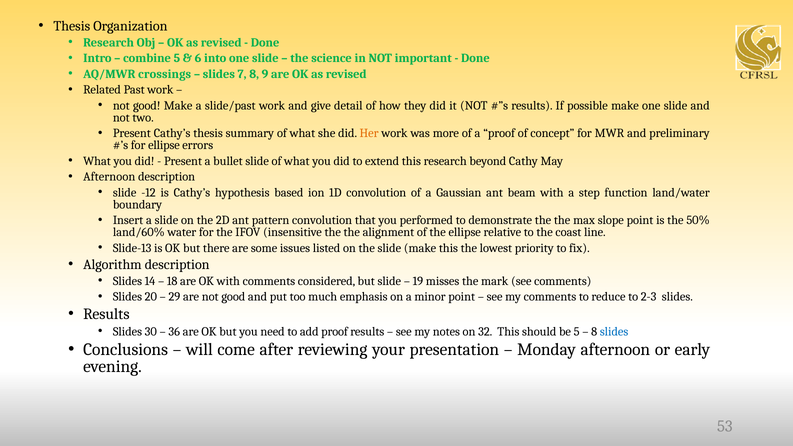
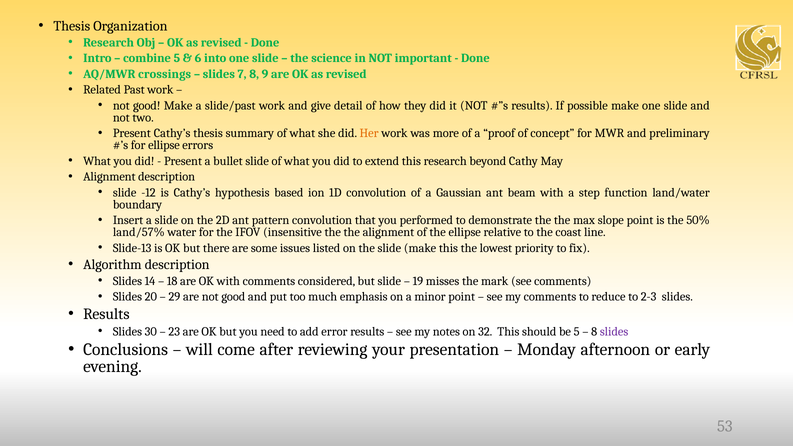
Afternoon at (109, 177): Afternoon -> Alignment
land/60%: land/60% -> land/57%
36: 36 -> 23
add proof: proof -> error
slides at (614, 332) colour: blue -> purple
